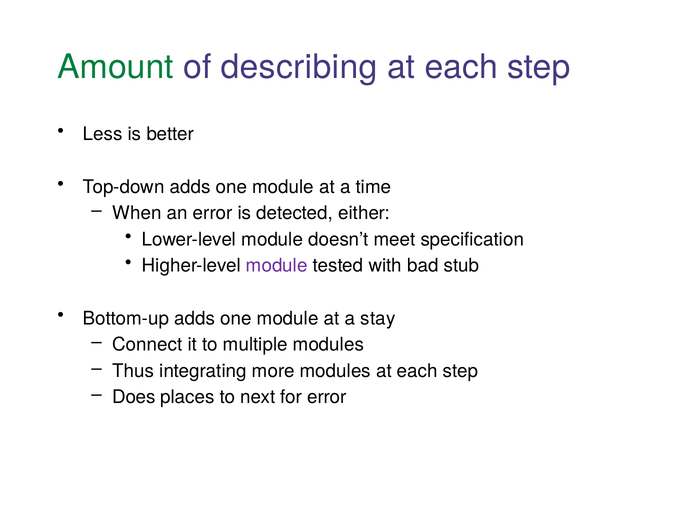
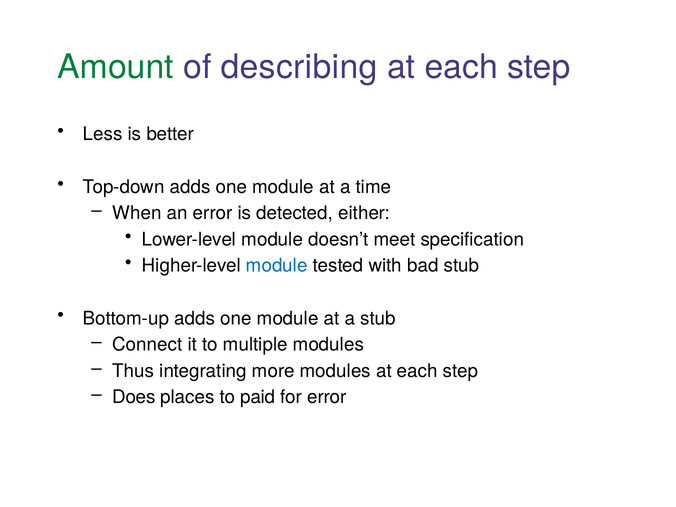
module at (277, 266) colour: purple -> blue
a stay: stay -> stub
next: next -> paid
